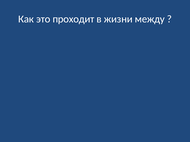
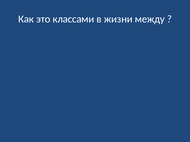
проходит: проходит -> классами
